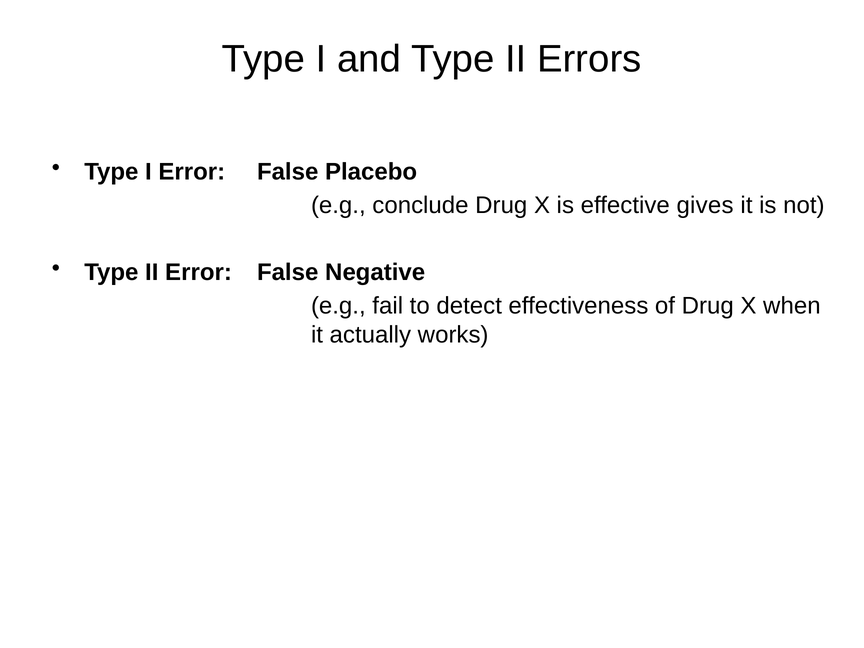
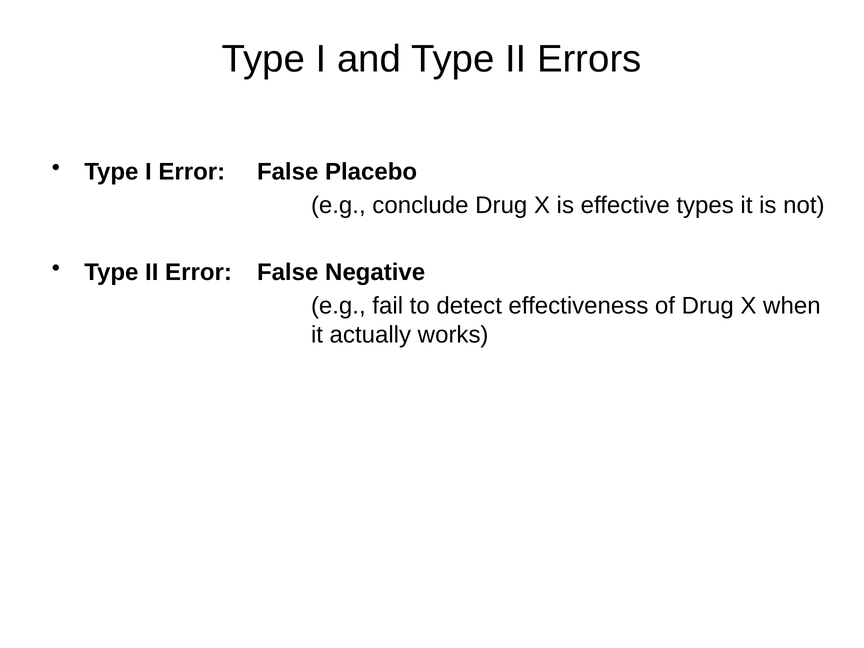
gives: gives -> types
